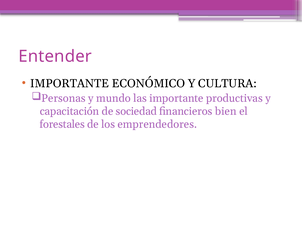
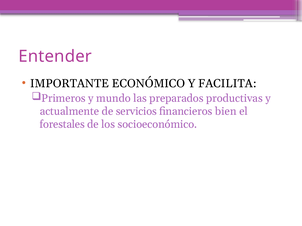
CULTURA: CULTURA -> FACILITA
Personas: Personas -> Primeros
las importante: importante -> preparados
capacitación: capacitación -> actualmente
sociedad: sociedad -> servicios
emprendedores: emprendedores -> socioeconómico
